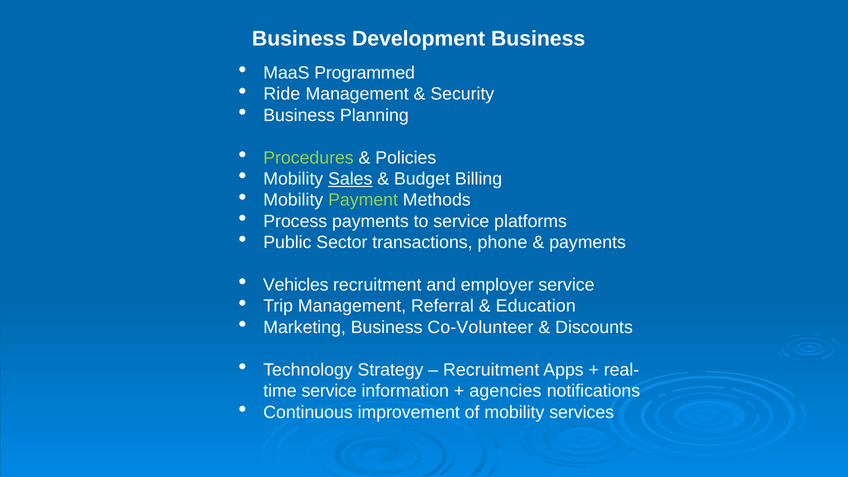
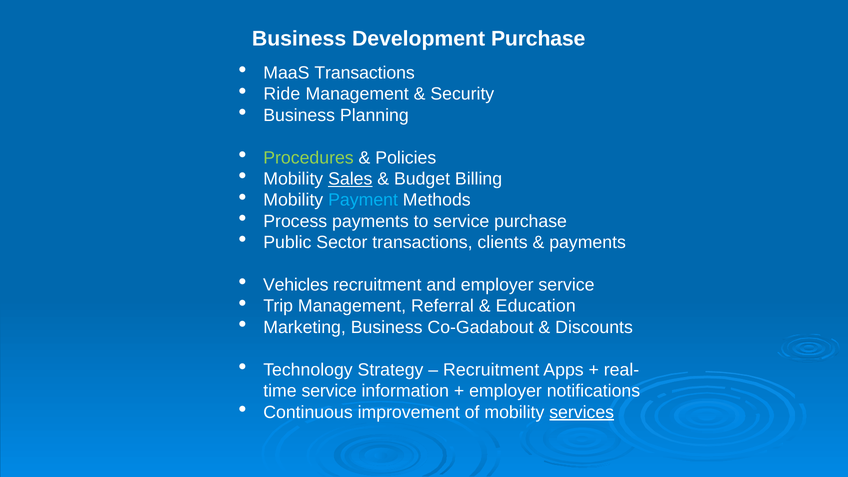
Development Business: Business -> Purchase
MaaS Programmed: Programmed -> Transactions
Payment colour: light green -> light blue
service platforms: platforms -> purchase
phone: phone -> clients
Co-Volunteer: Co-Volunteer -> Co-Gadabout
agencies at (505, 391): agencies -> employer
services underline: none -> present
